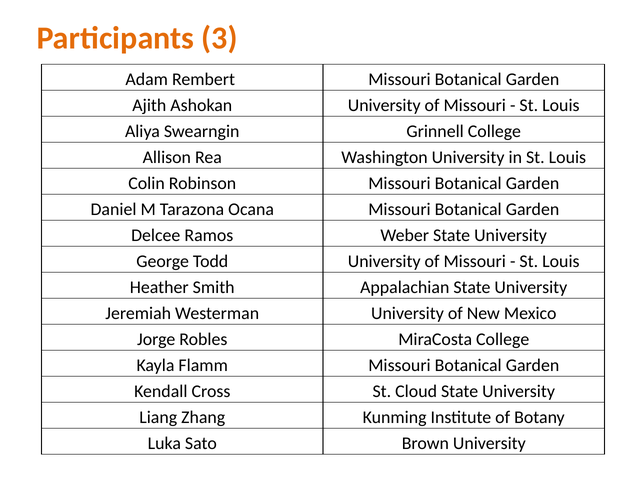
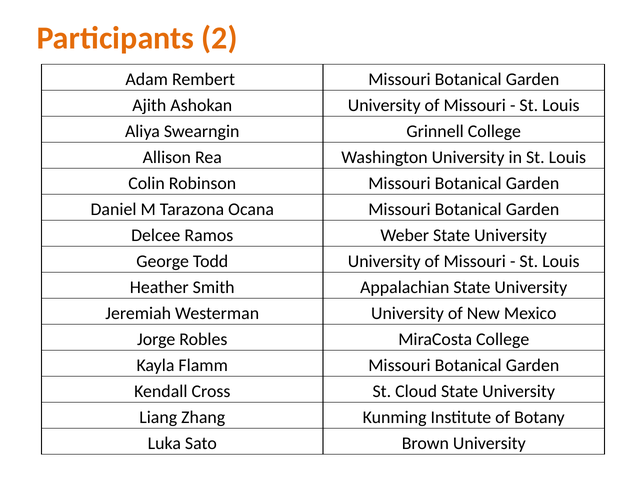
3: 3 -> 2
